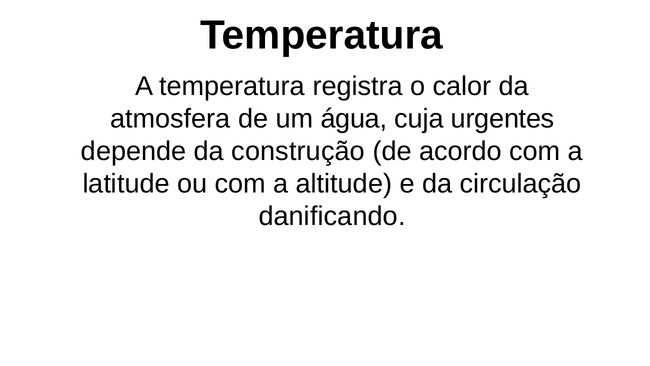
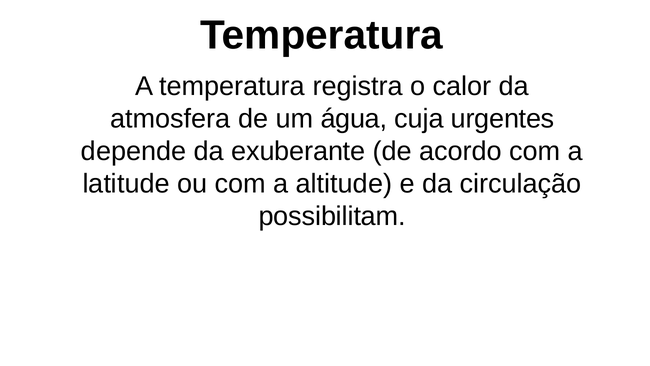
construção: construção -> exuberante
danificando: danificando -> possibilitam
